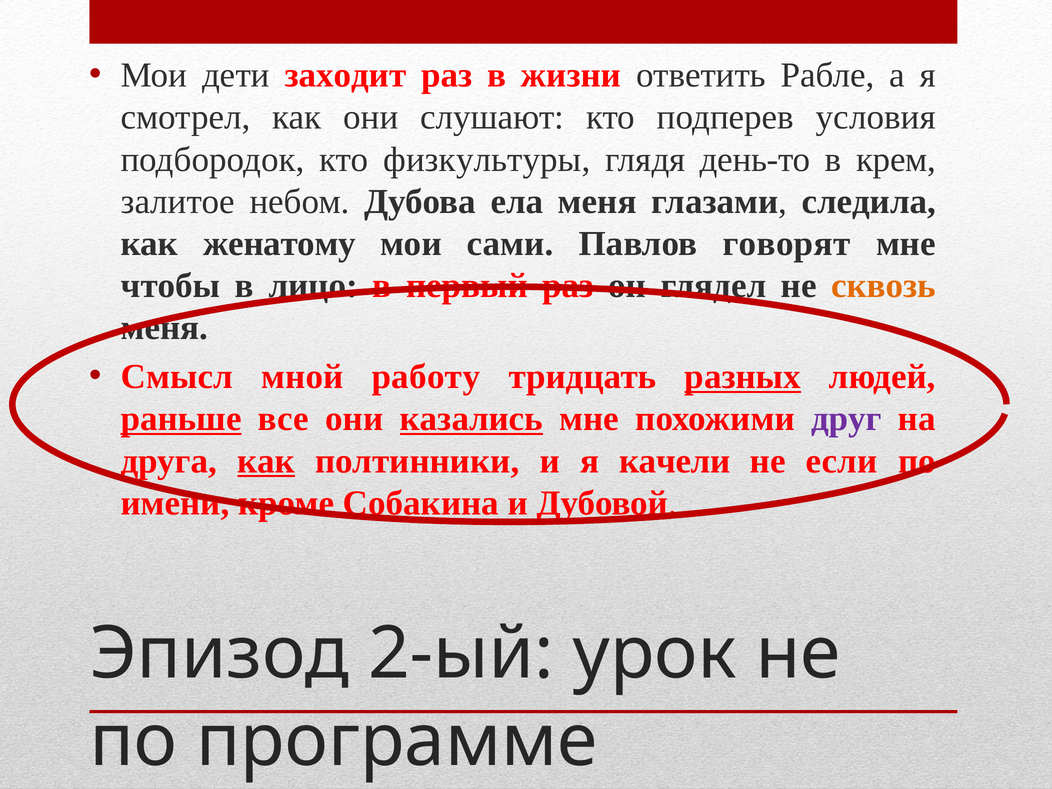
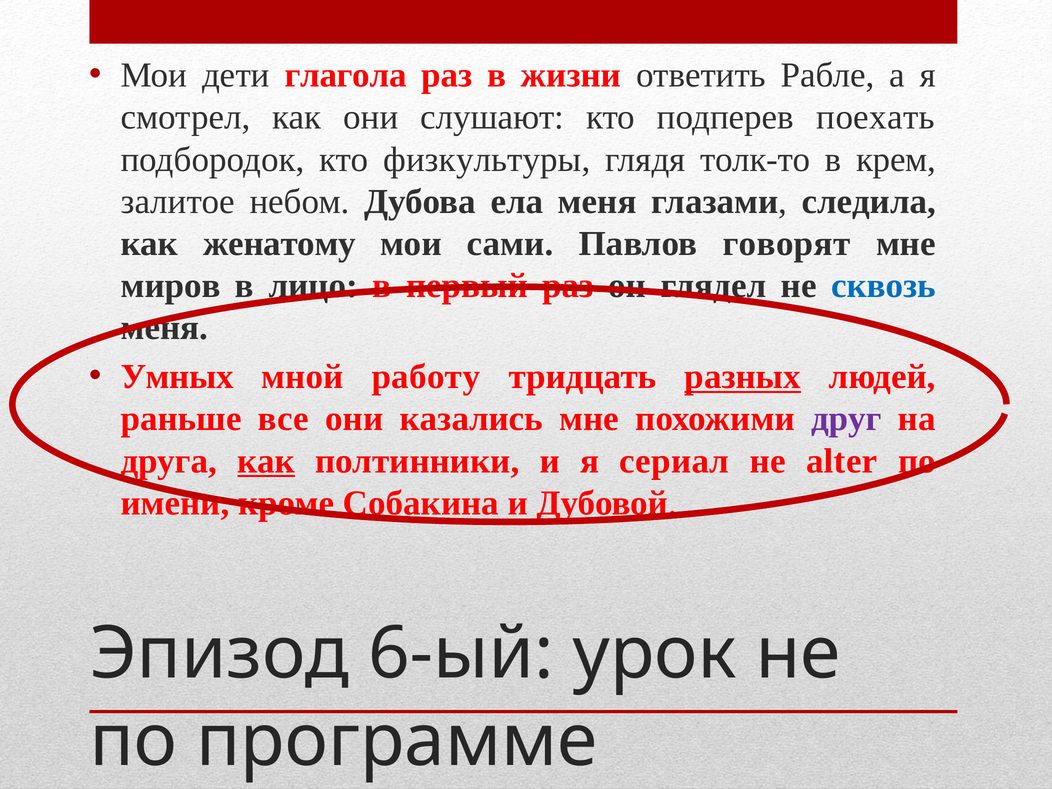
заходит: заходит -> глагола
условия: условия -> поехать
день-то: день-то -> толк-то
чтобы: чтобы -> миров
сквозь colour: orange -> blue
Смысл: Смысл -> Умных
раньше underline: present -> none
казались underline: present -> none
качели: качели -> сериал
если: если -> alter
2-ый: 2-ый -> 6-ый
